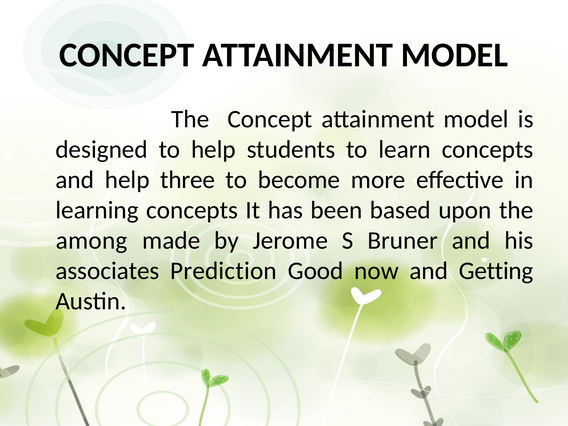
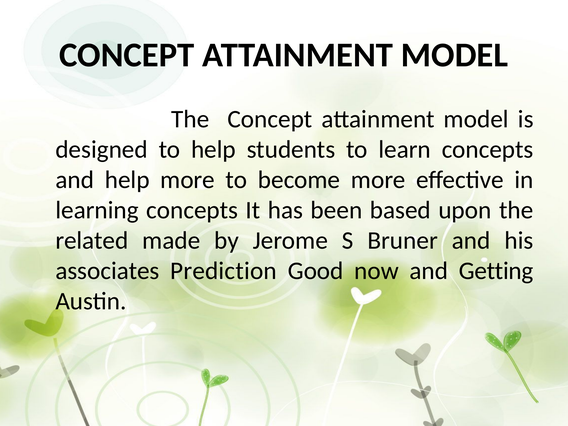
help three: three -> more
among: among -> related
